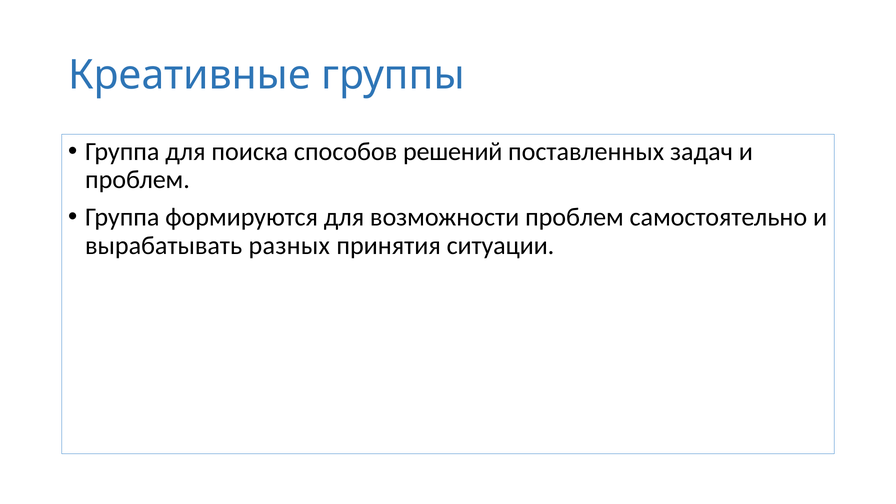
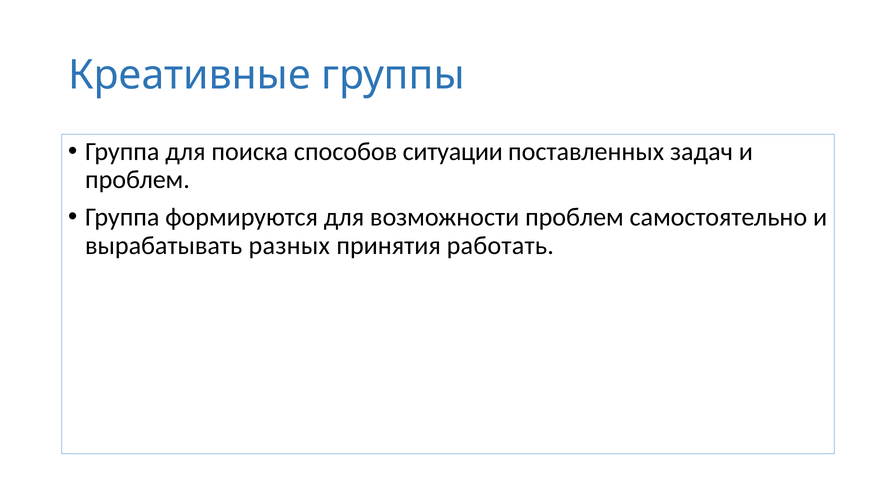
решений: решений -> ситуации
ситуации: ситуации -> работать
